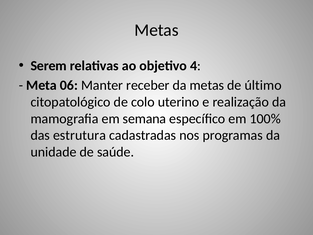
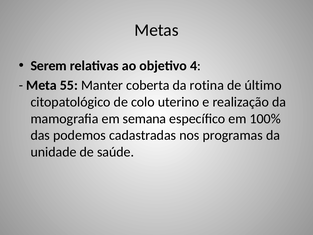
06: 06 -> 55
receber: receber -> coberta
da metas: metas -> rotina
estrutura: estrutura -> podemos
